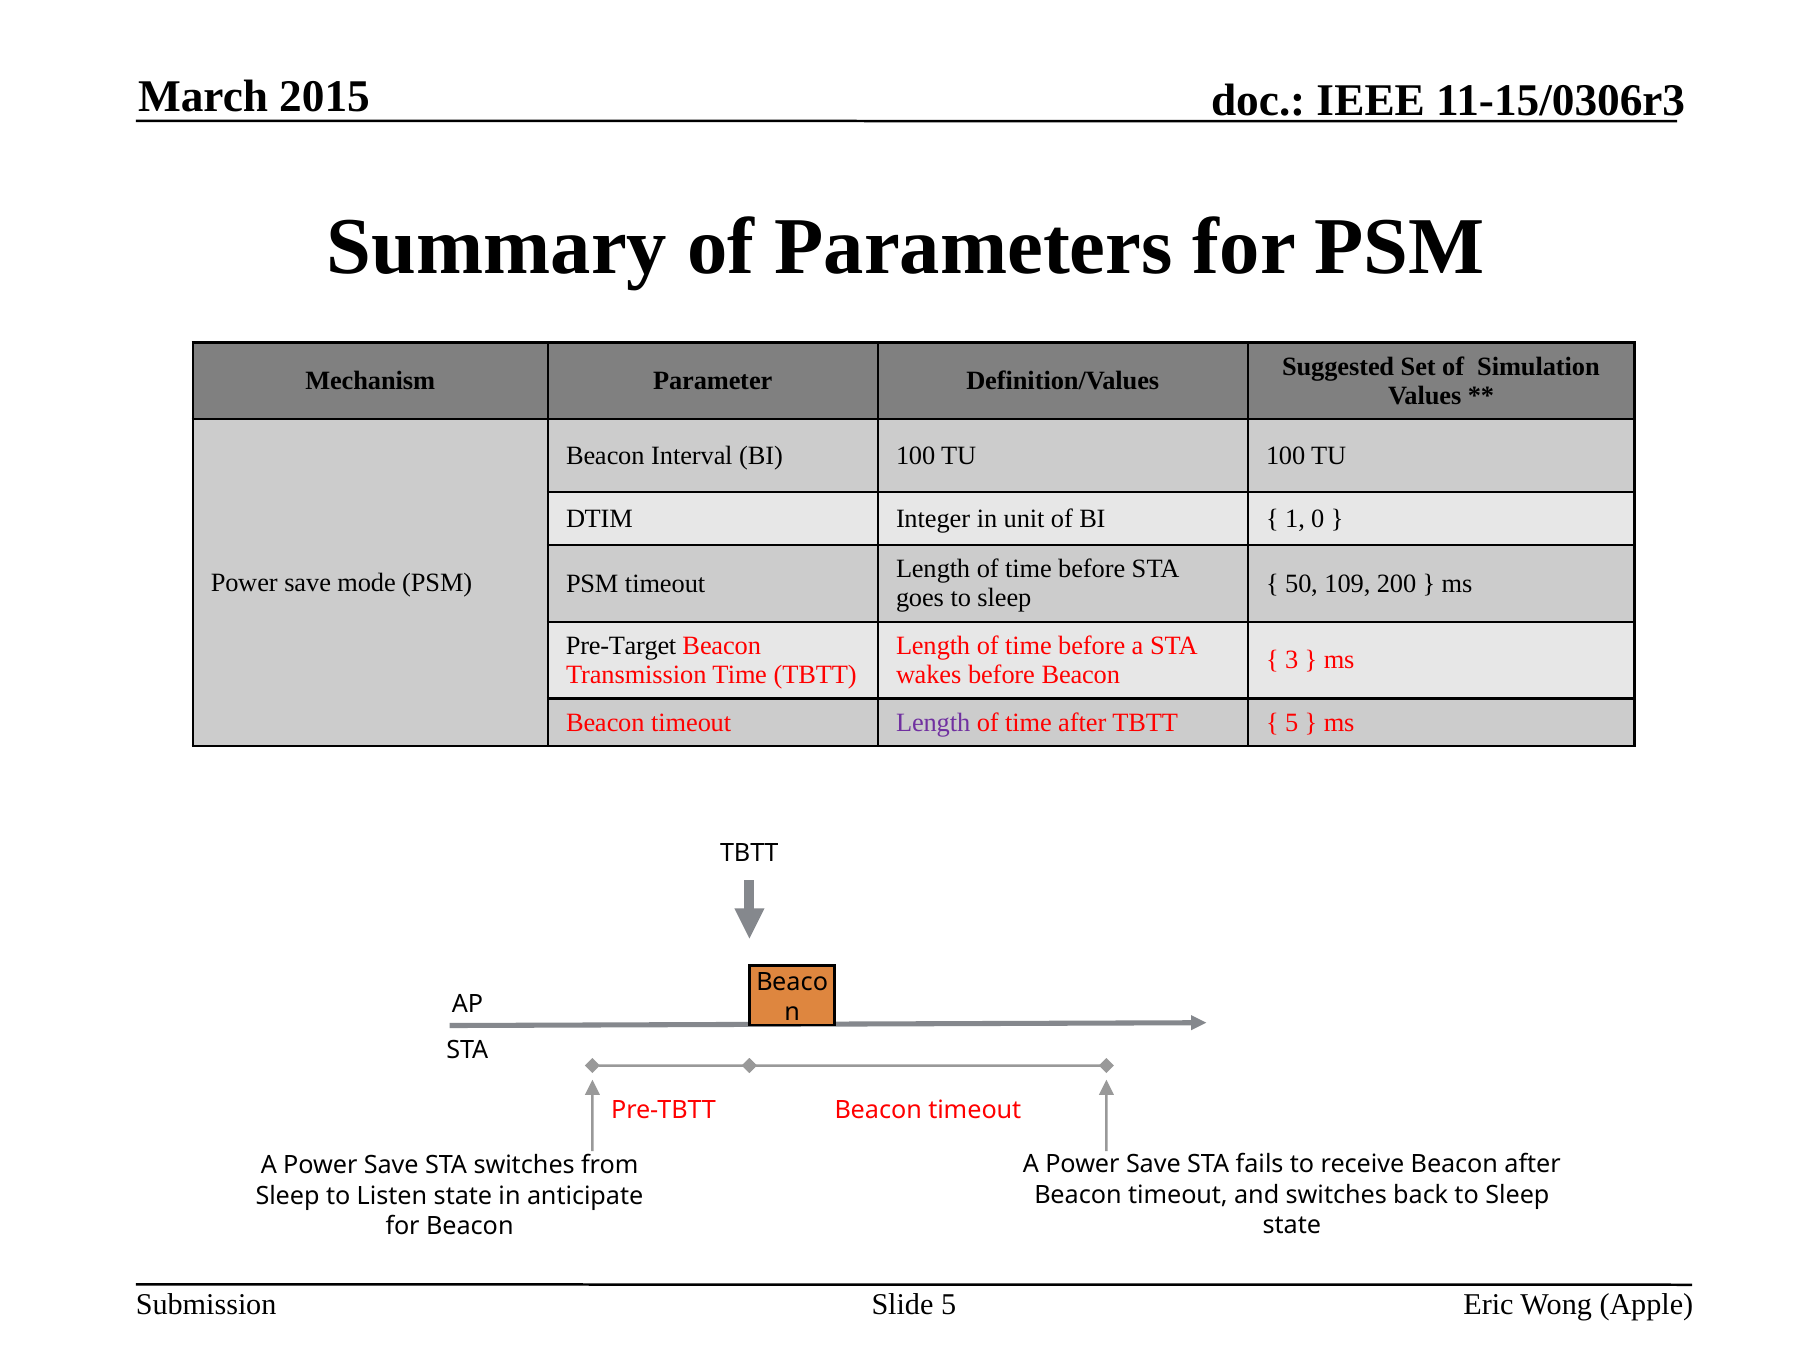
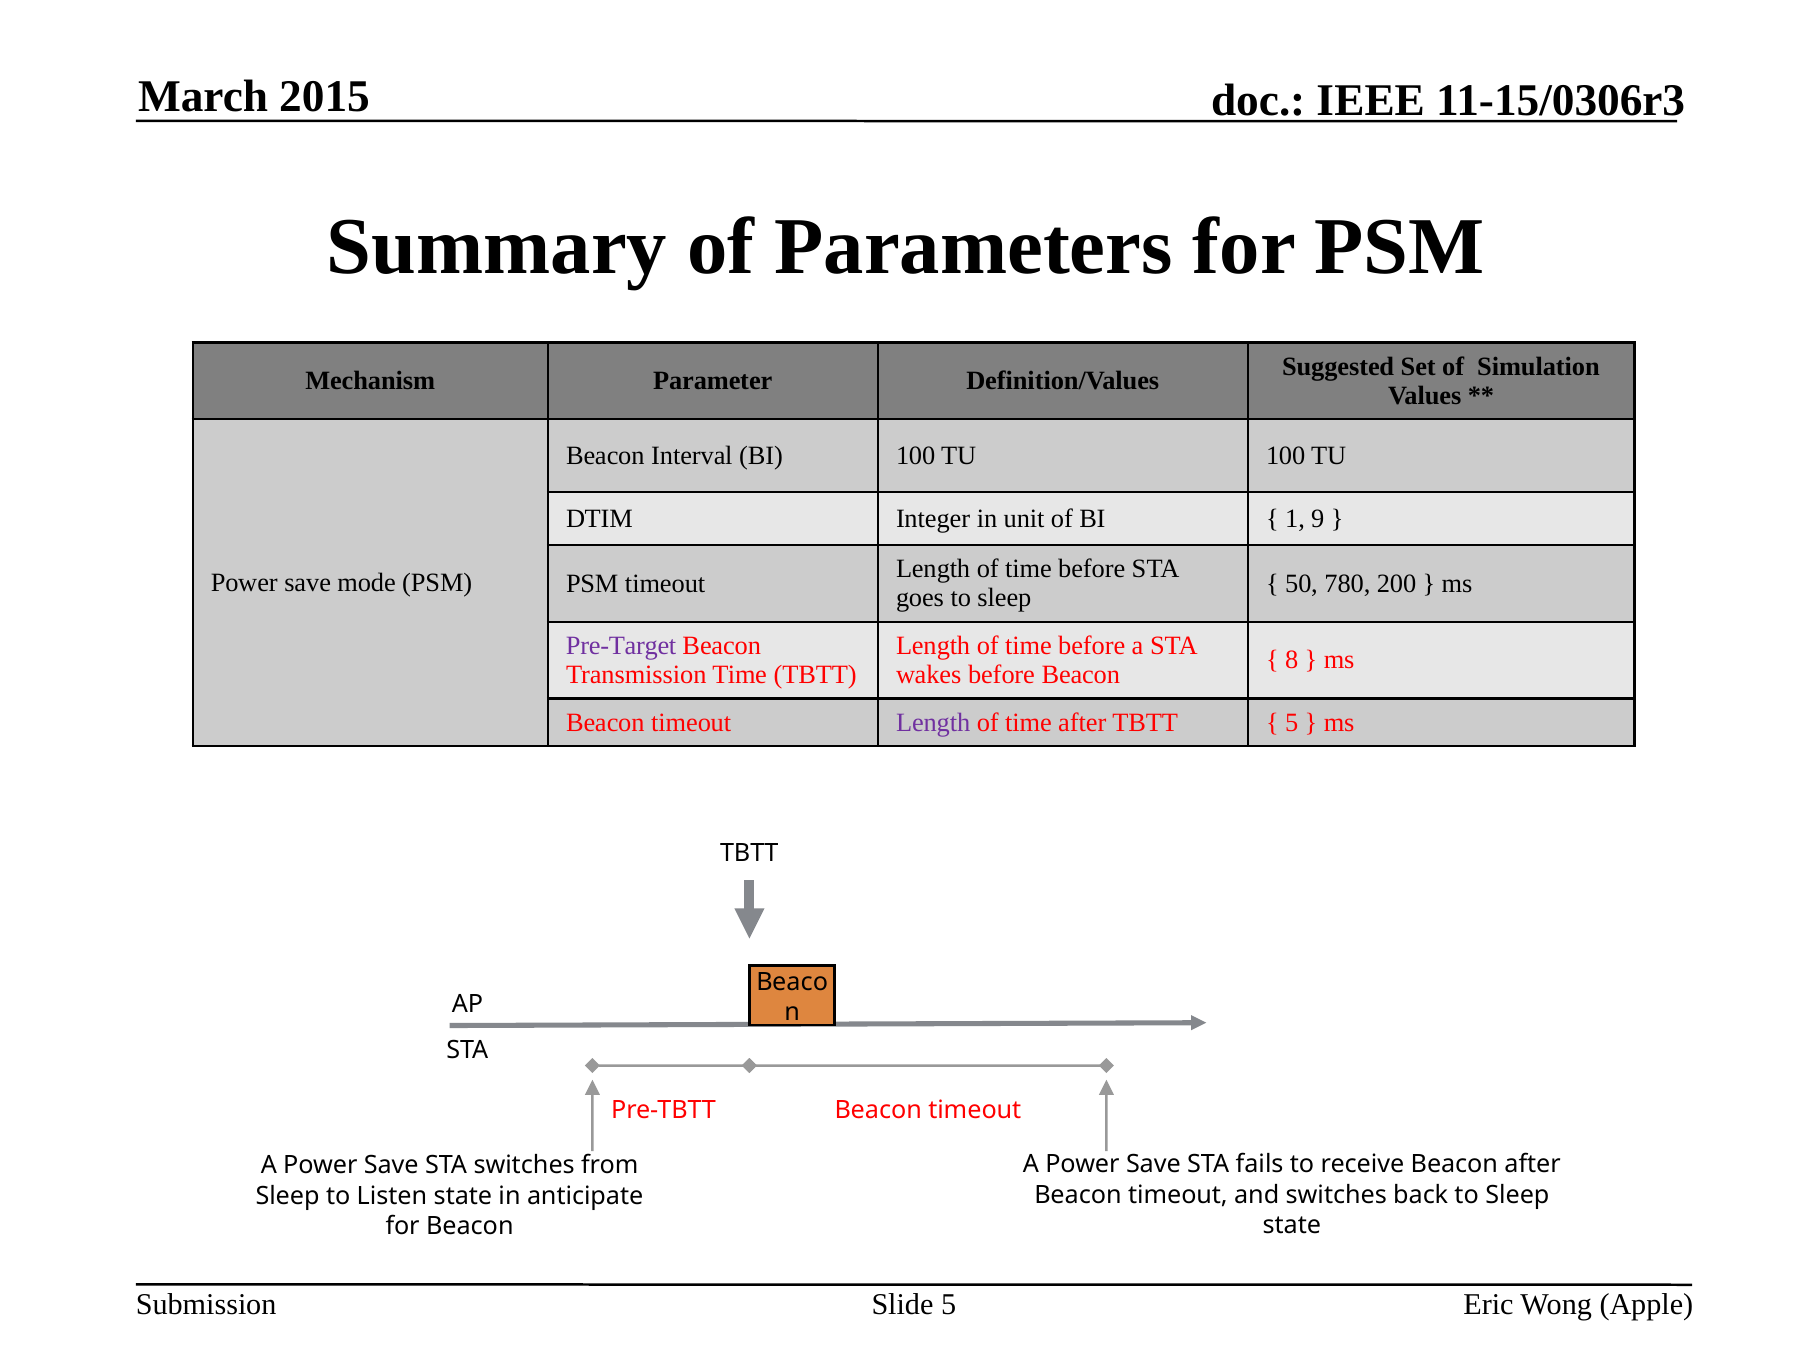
0: 0 -> 9
109: 109 -> 780
Pre-Target colour: black -> purple
3: 3 -> 8
